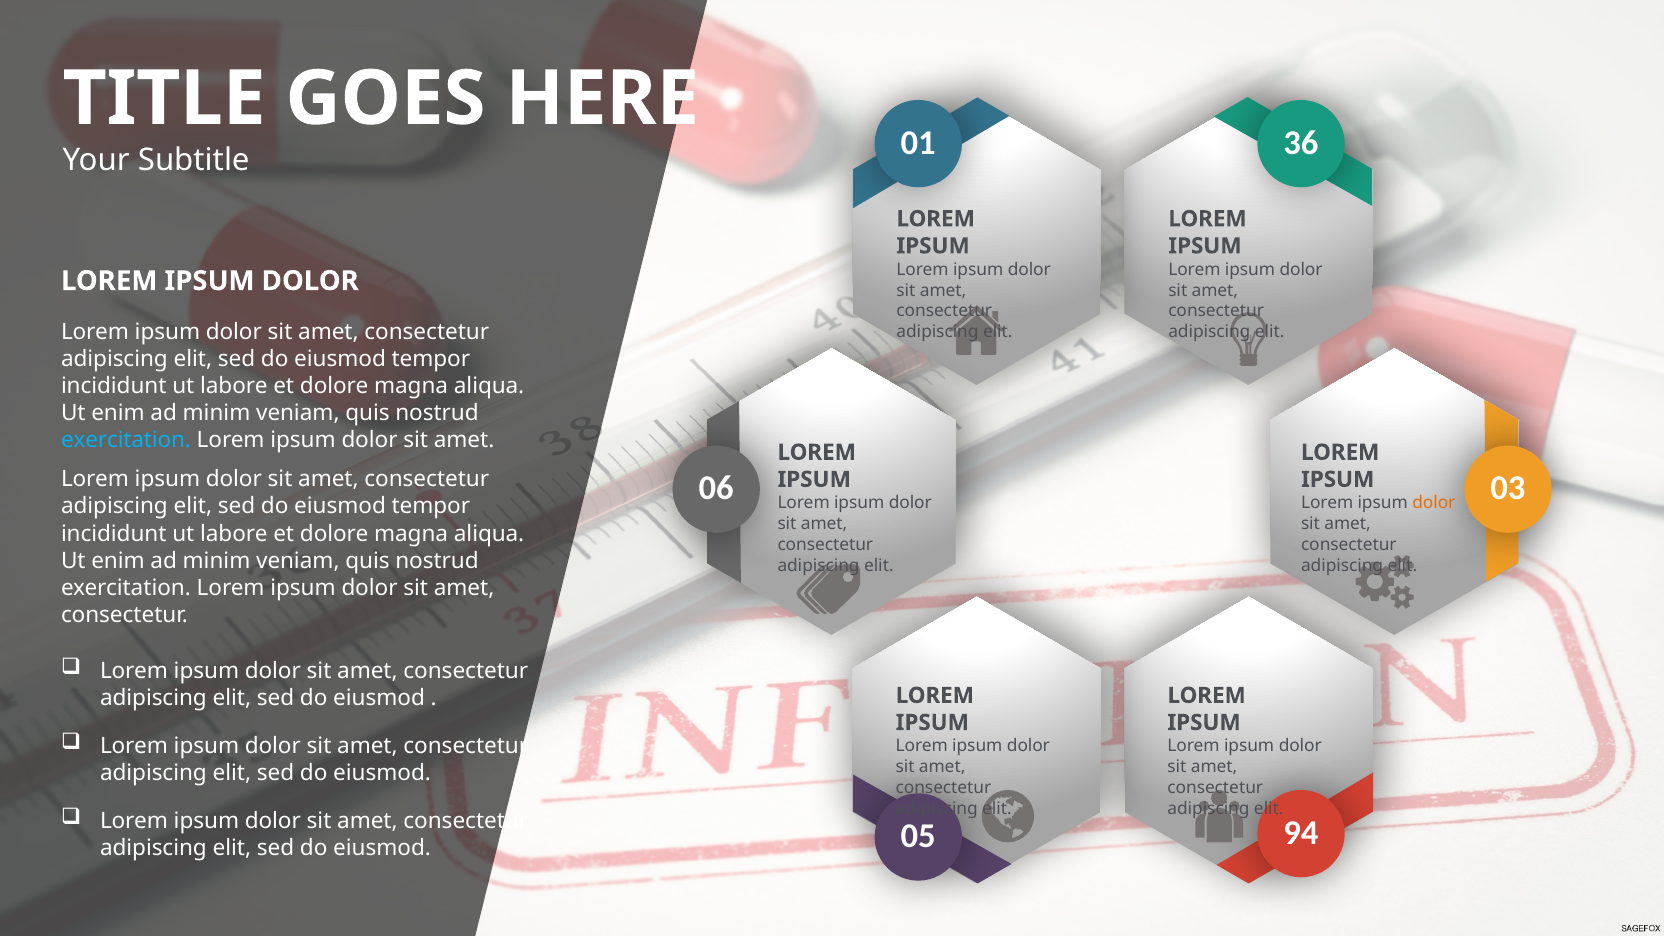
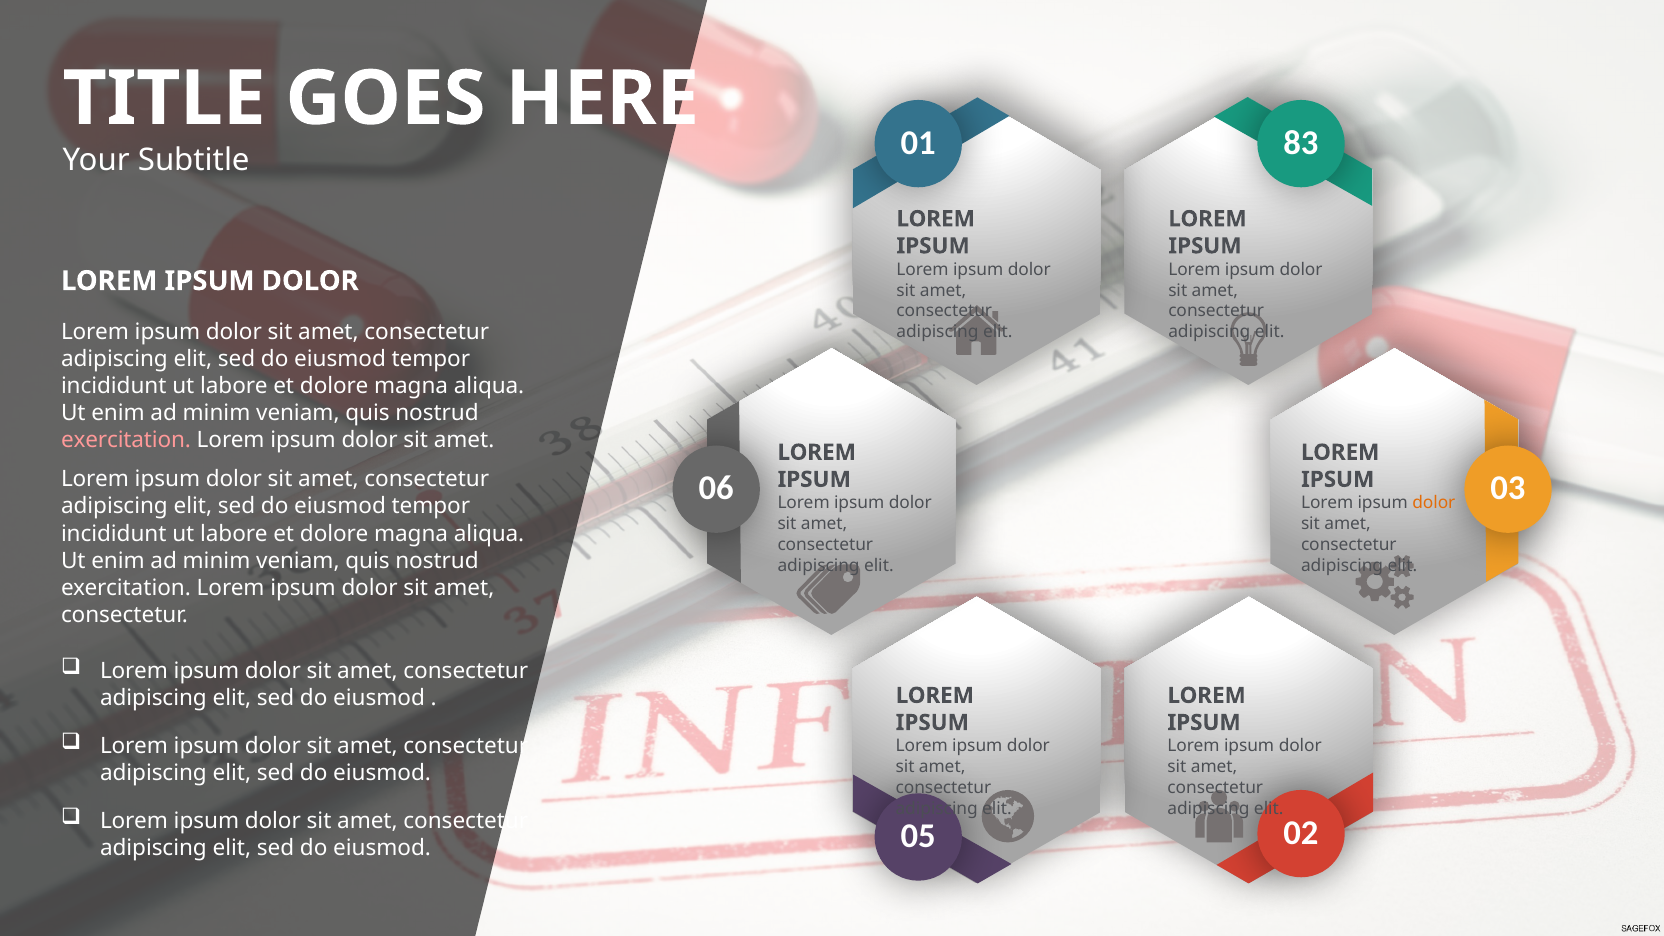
36: 36 -> 83
exercitation at (126, 440) colour: light blue -> pink
94: 94 -> 02
